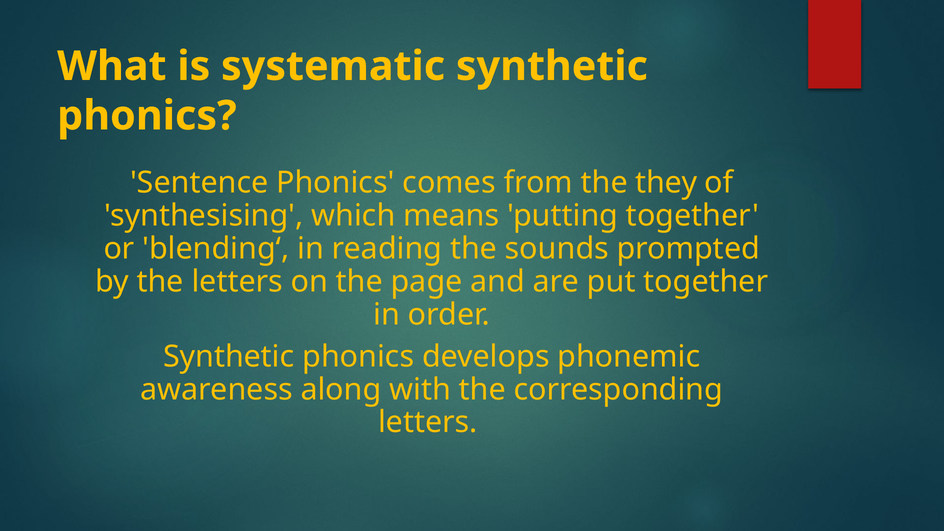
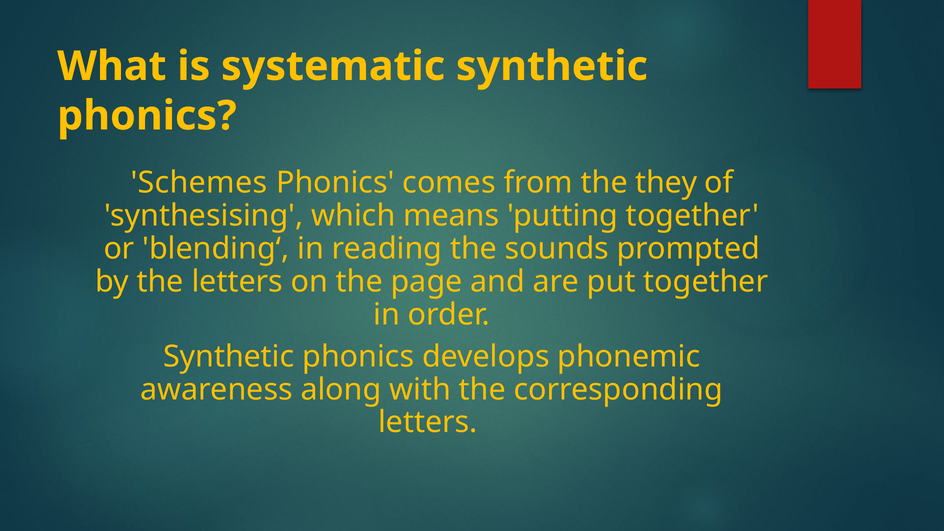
Sentence: Sentence -> Schemes
